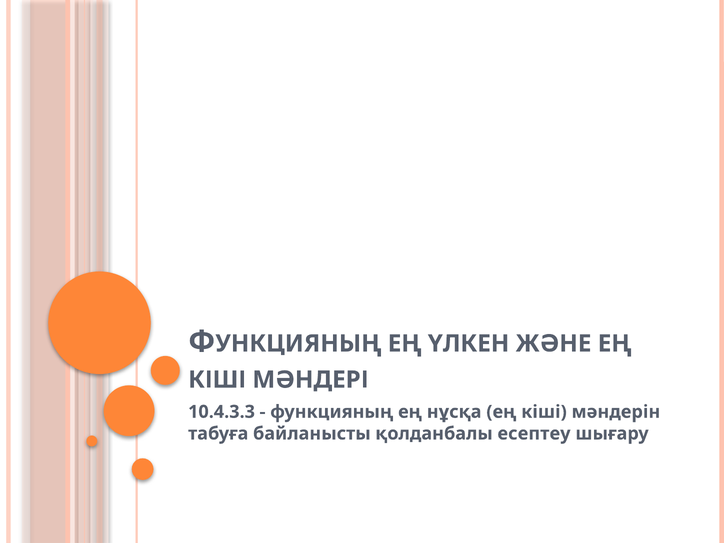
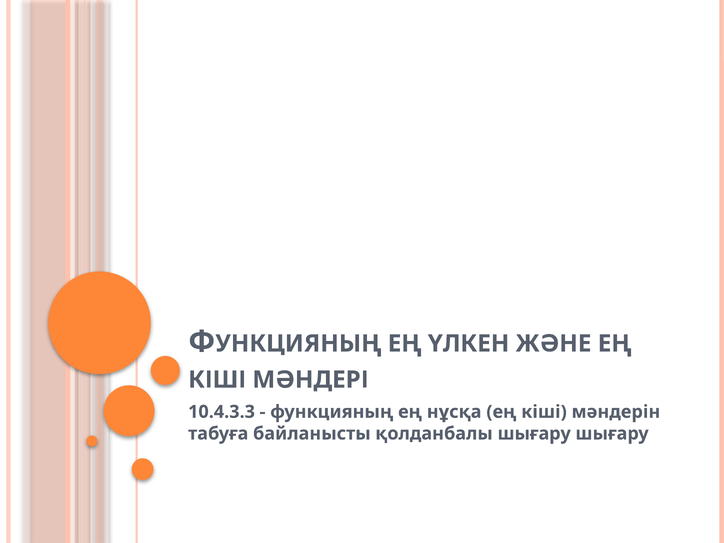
қолданбалы есептеу: есептеу -> шығару
